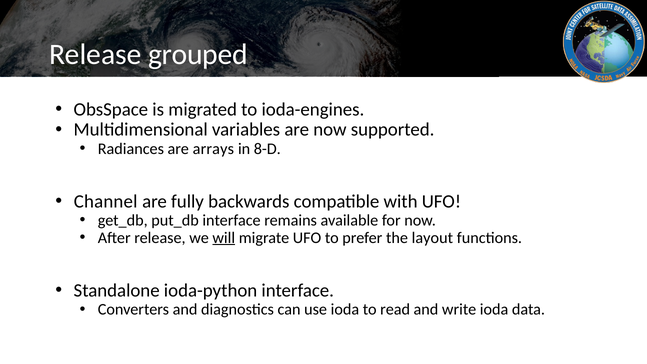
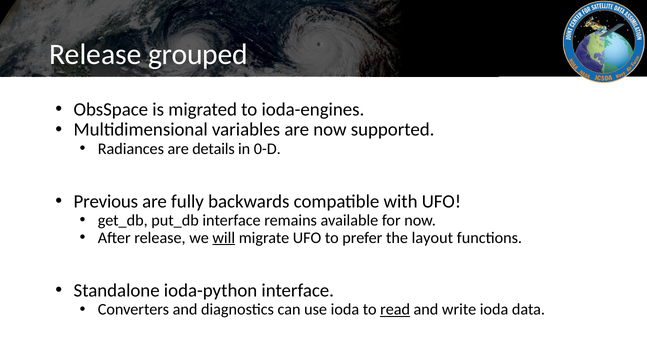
arrays: arrays -> details
8-D: 8-D -> 0-D
Channel: Channel -> Previous
read underline: none -> present
